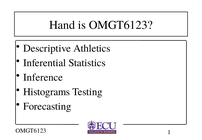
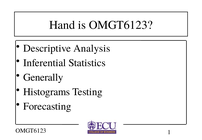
Athletics: Athletics -> Analysis
Inference: Inference -> Generally
